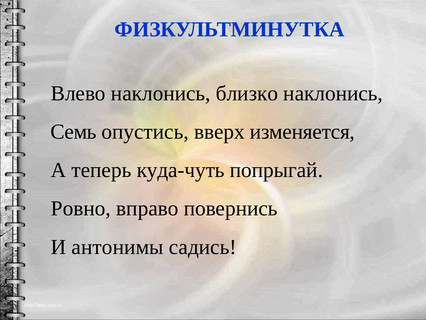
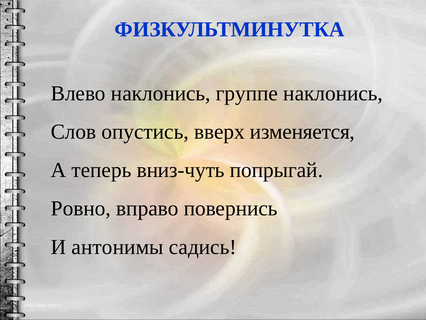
близко: близко -> группе
Семь: Семь -> Слов
куда-чуть: куда-чуть -> вниз-чуть
